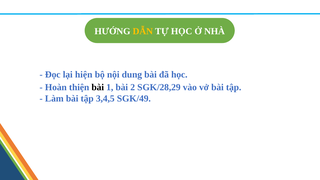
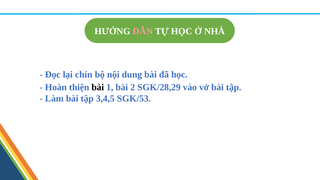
DẪN colour: yellow -> pink
hiện: hiện -> chín
SGK/49: SGK/49 -> SGK/53
